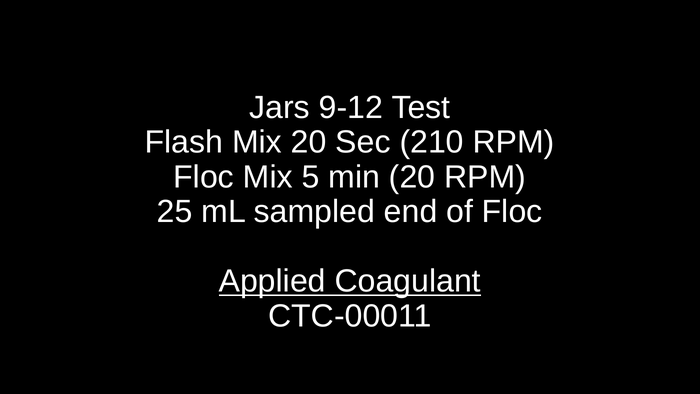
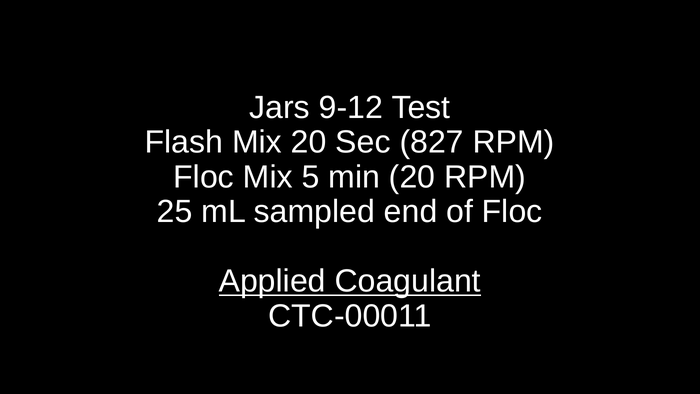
210: 210 -> 827
